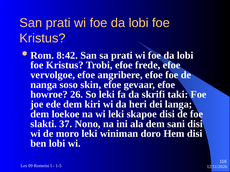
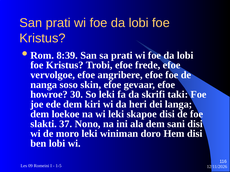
8:42: 8:42 -> 8:39
26: 26 -> 30
